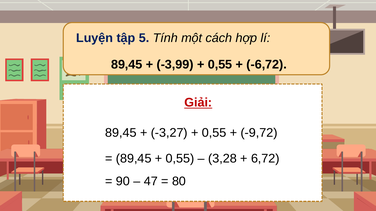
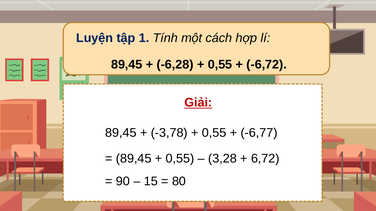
5: 5 -> 1
-3,99: -3,99 -> -6,28
-3,27: -3,27 -> -3,78
-9,72: -9,72 -> -6,77
47: 47 -> 15
